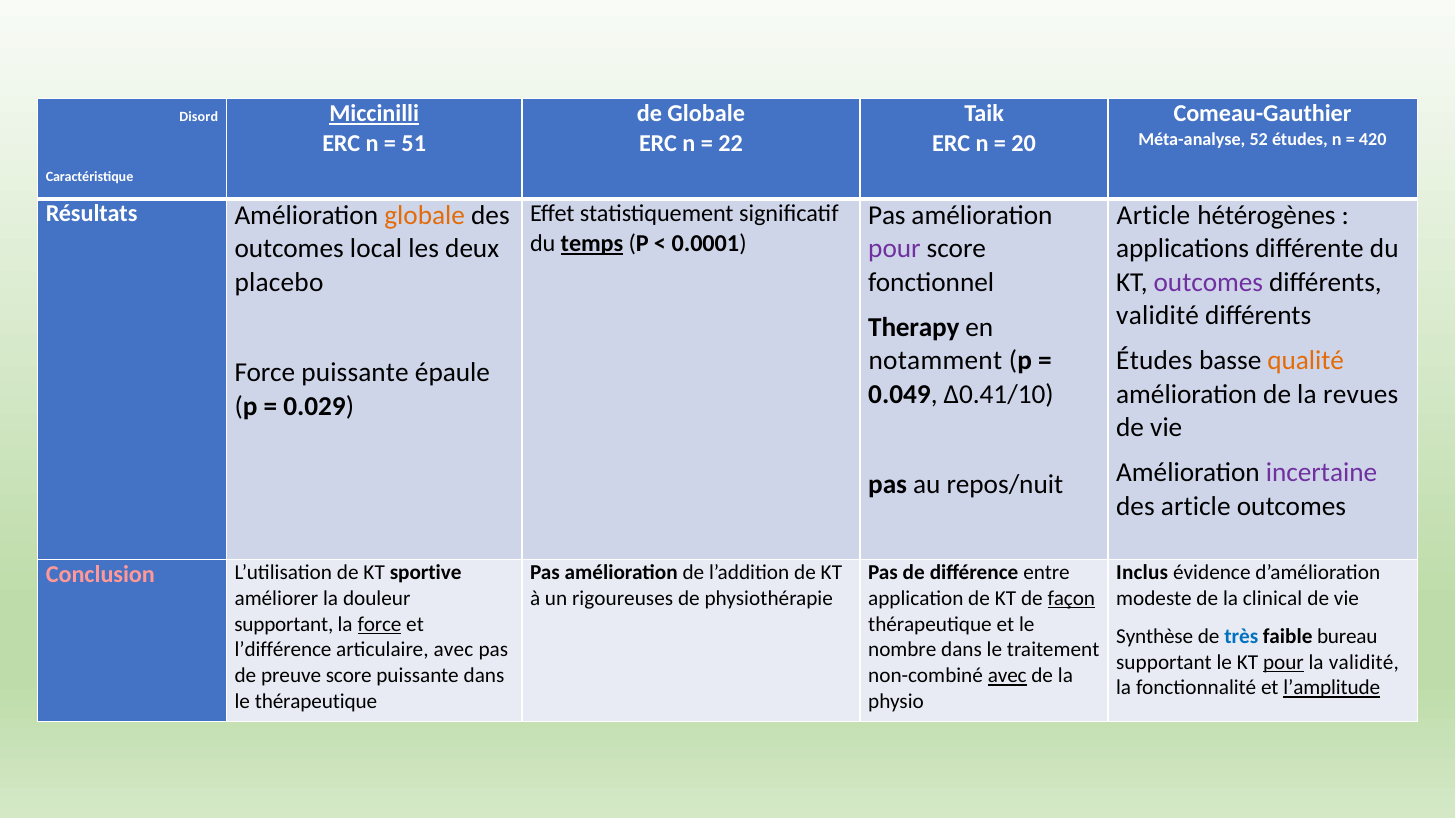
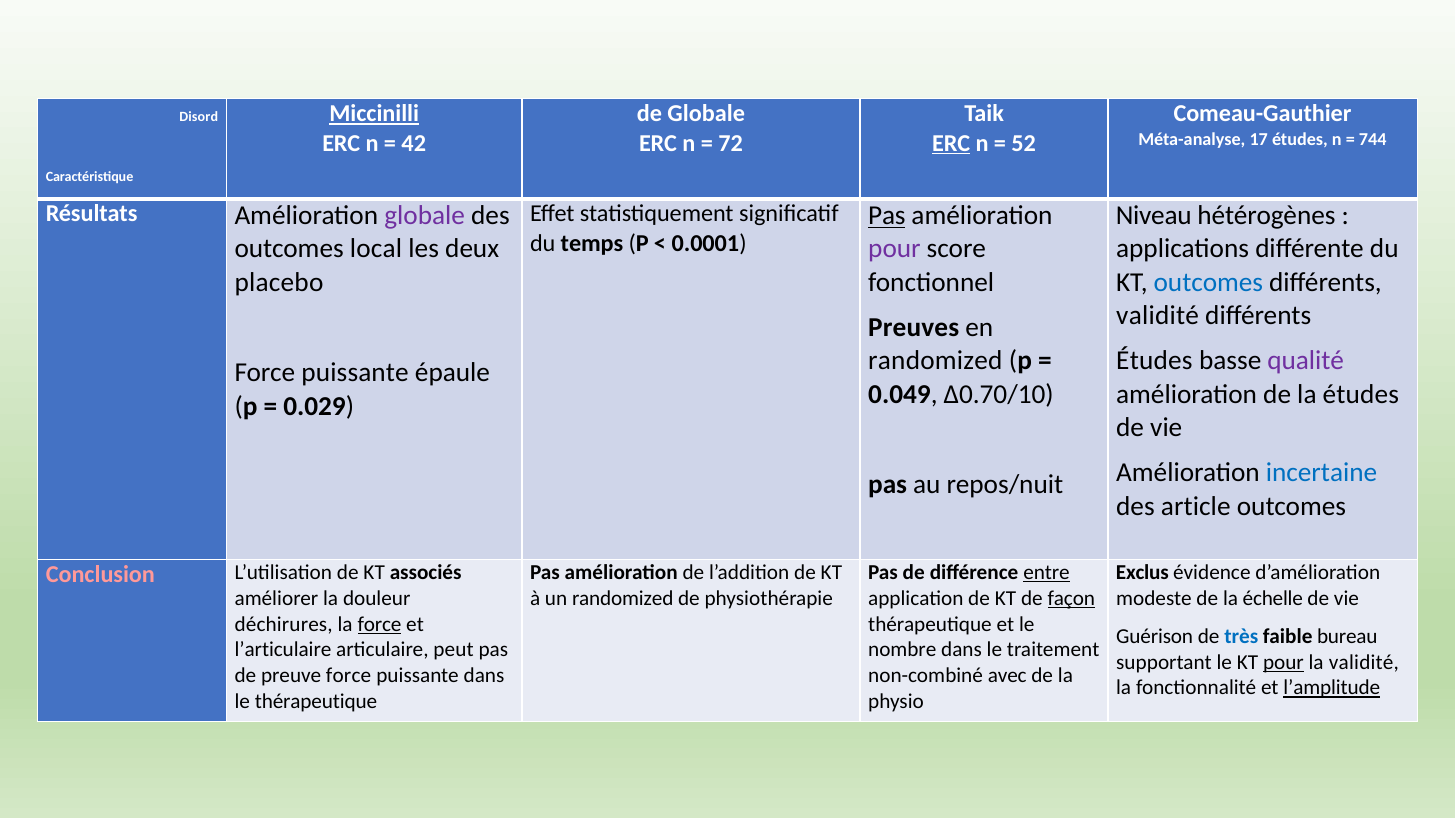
52: 52 -> 17
420: 420 -> 744
51: 51 -> 42
22: 22 -> 72
ERC at (951, 143) underline: none -> present
20: 20 -> 52
globale at (425, 216) colour: orange -> purple
Pas at (887, 216) underline: none -> present
Article at (1154, 216): Article -> Niveau
temps underline: present -> none
outcomes at (1208, 282) colour: purple -> blue
Therapy: Therapy -> Preuves
notamment at (935, 361): notamment -> randomized
qualité colour: orange -> purple
Δ0.41/10: Δ0.41/10 -> Δ0.70/10
la revues: revues -> études
incertaine colour: purple -> blue
entre underline: none -> present
Inclus: Inclus -> Exclus
sportive: sportive -> associés
un rigoureuses: rigoureuses -> randomized
clinical: clinical -> échelle
supportant at (284, 624): supportant -> déchirures
Synthèse: Synthèse -> Guérison
l’différence: l’différence -> l’articulaire
articulaire avec: avec -> peut
preuve score: score -> force
avec at (1007, 676) underline: present -> none
